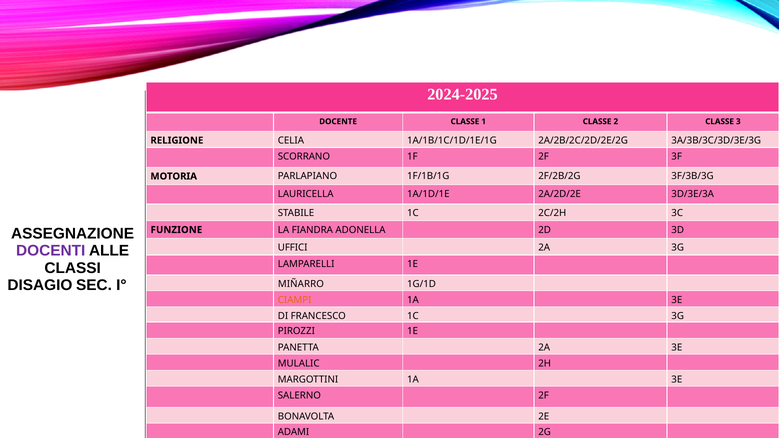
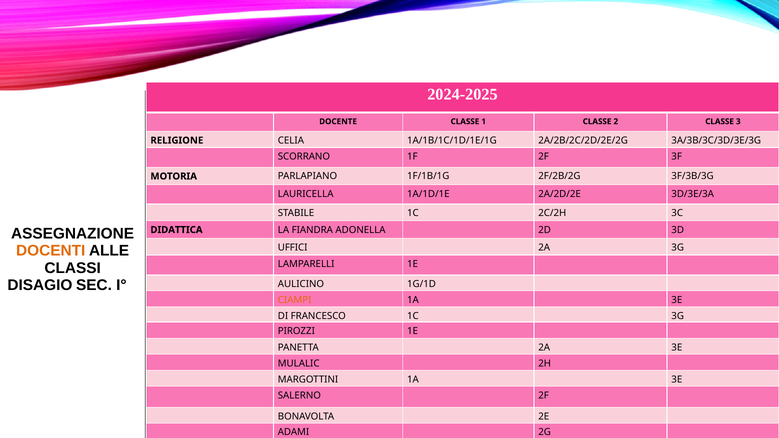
FUNZIONE: FUNZIONE -> DIDATTICA
DOCENTI colour: purple -> orange
MIÑARRO: MIÑARRO -> AULICINO
